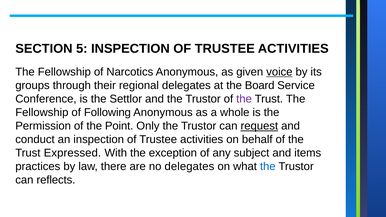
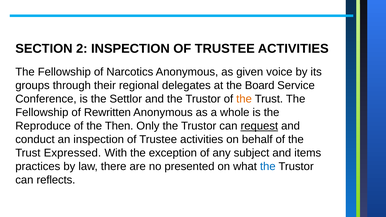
5: 5 -> 2
voice underline: present -> none
the at (244, 99) colour: purple -> orange
Following: Following -> Rewritten
Permission: Permission -> Reproduce
Point: Point -> Then
no delegates: delegates -> presented
